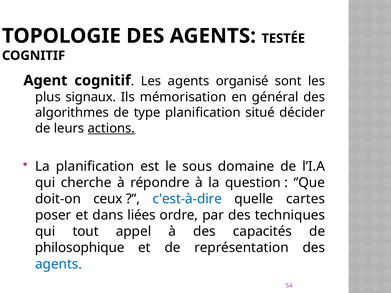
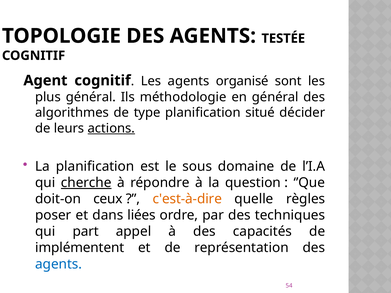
plus signaux: signaux -> général
mémorisation: mémorisation -> méthodologie
cherche underline: none -> present
c'est-à-dire colour: blue -> orange
cartes: cartes -> règles
tout: tout -> part
philosophique: philosophique -> implémentent
